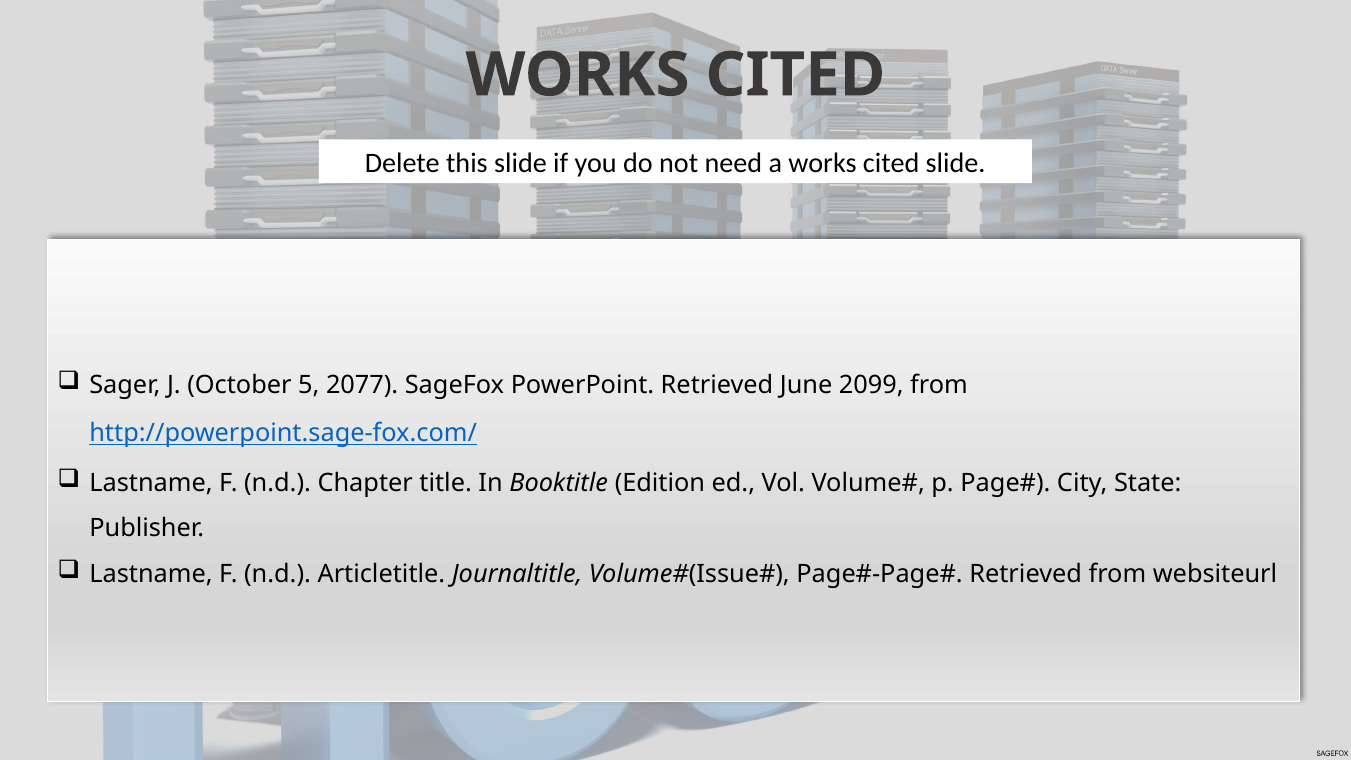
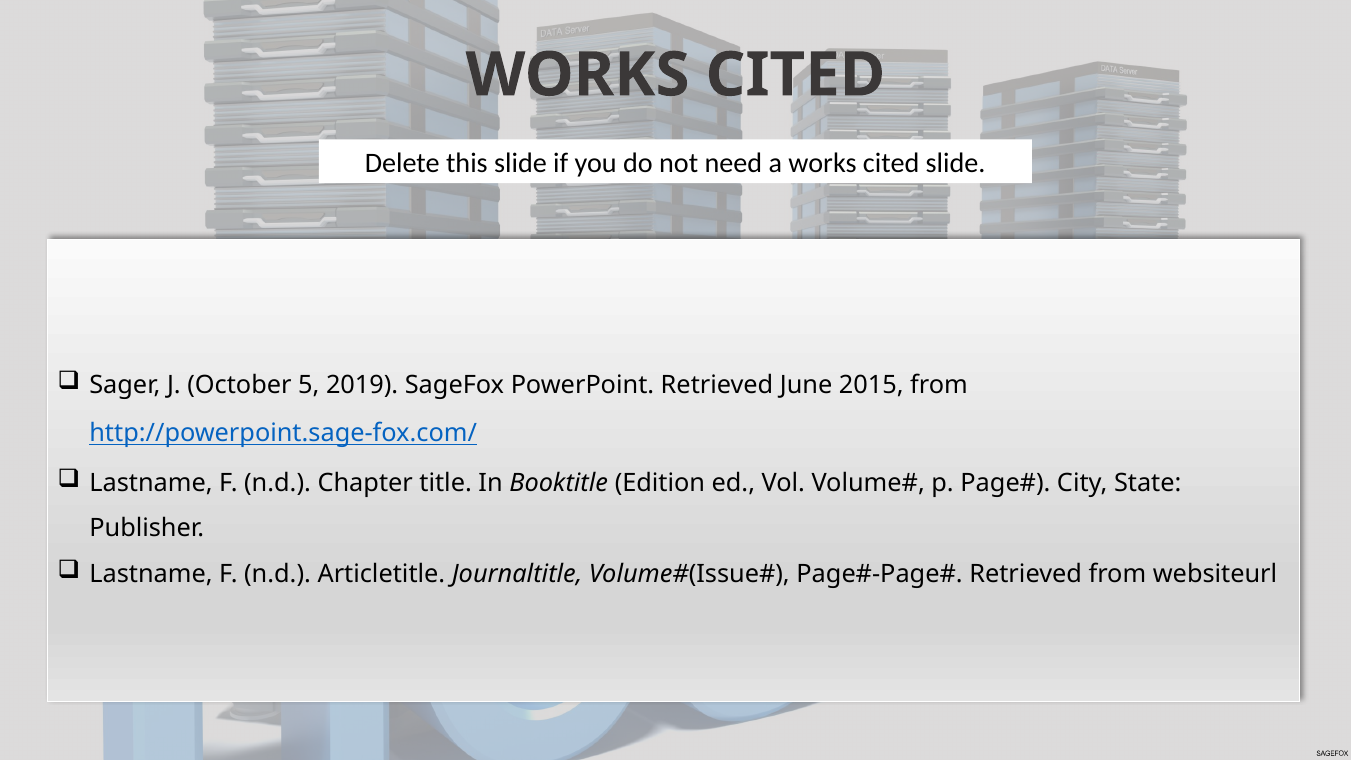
2077: 2077 -> 2019
2099: 2099 -> 2015
